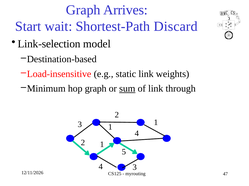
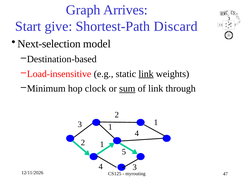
wait: wait -> give
Link-selection: Link-selection -> Next-selection
link at (146, 74) underline: none -> present
hop graph: graph -> clock
